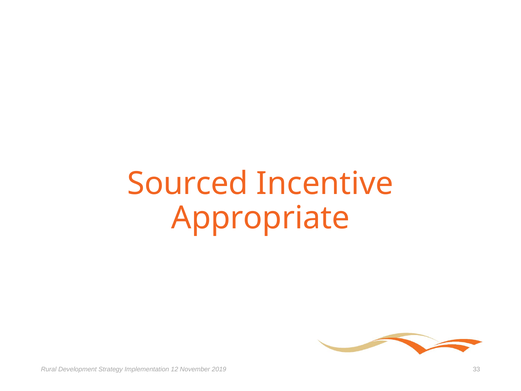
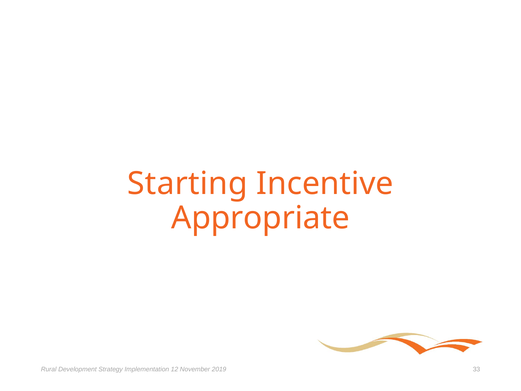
Sourced: Sourced -> Starting
